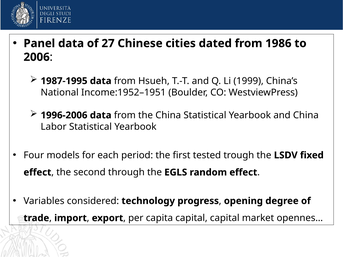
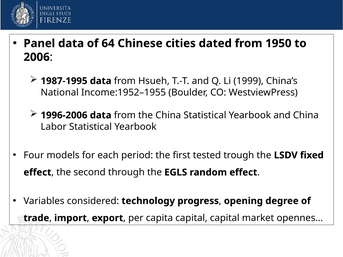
27: 27 -> 64
1986: 1986 -> 1950
Income:1952–1951: Income:1952–1951 -> Income:1952–1955
